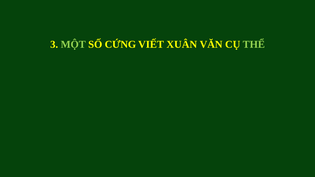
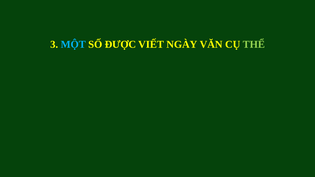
MỘT colour: light green -> light blue
CỨNG: CỨNG -> ĐƯỢC
XUÂN: XUÂN -> NGÀY
